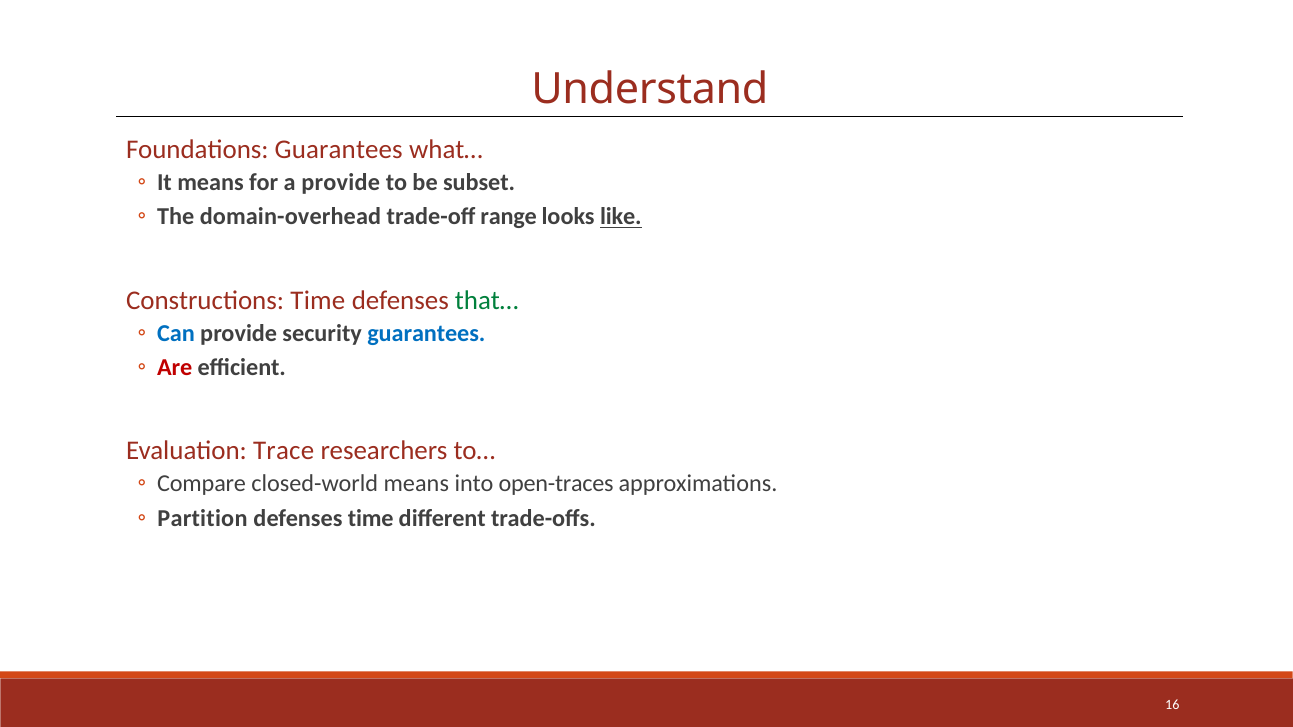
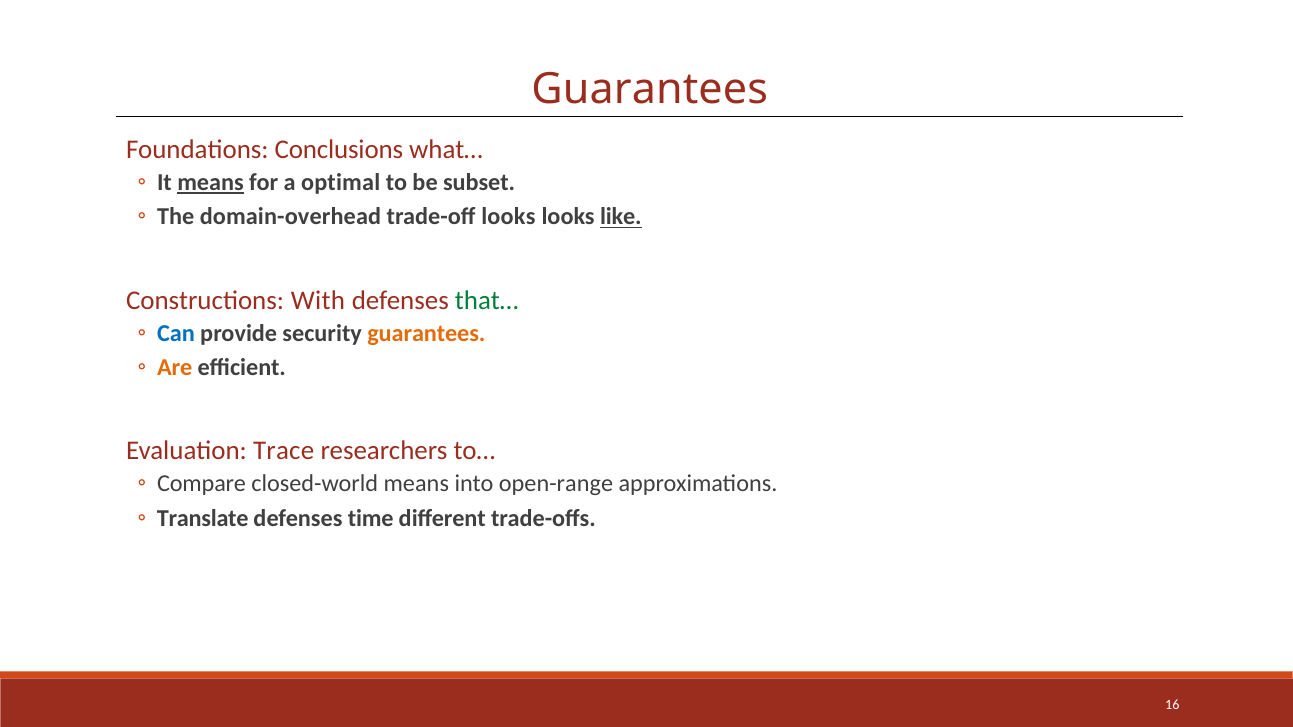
Understand at (650, 89): Understand -> Guarantees
Foundations Guarantees: Guarantees -> Conclusions
means at (211, 183) underline: none -> present
a provide: provide -> optimal
trade-off range: range -> looks
Constructions Time: Time -> With
guarantees at (426, 333) colour: blue -> orange
Are colour: red -> orange
open-traces: open-traces -> open-range
Partition: Partition -> Translate
